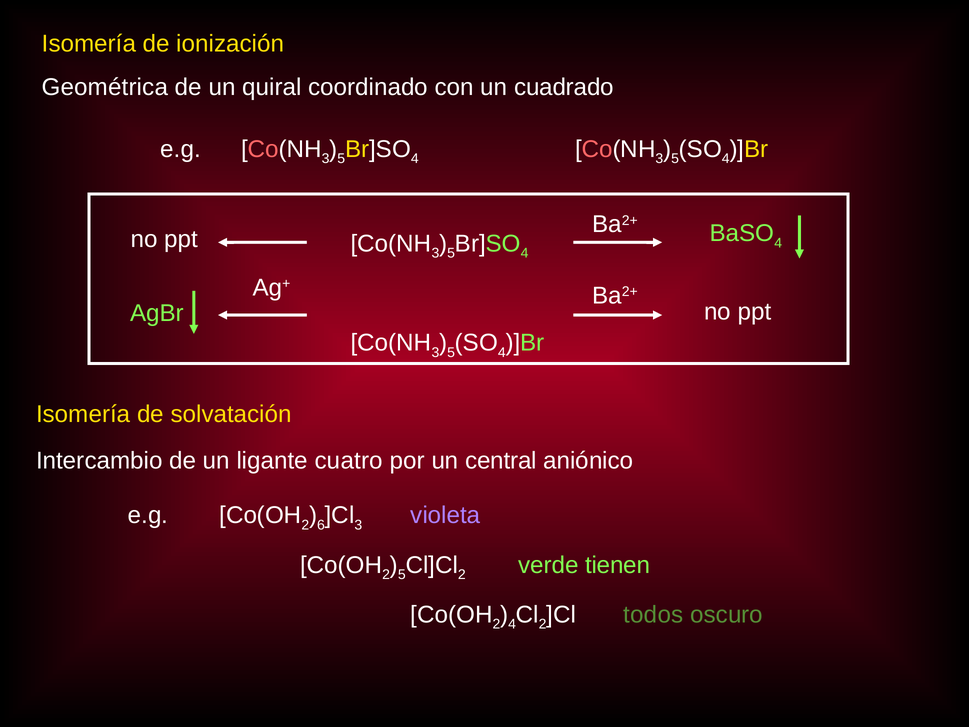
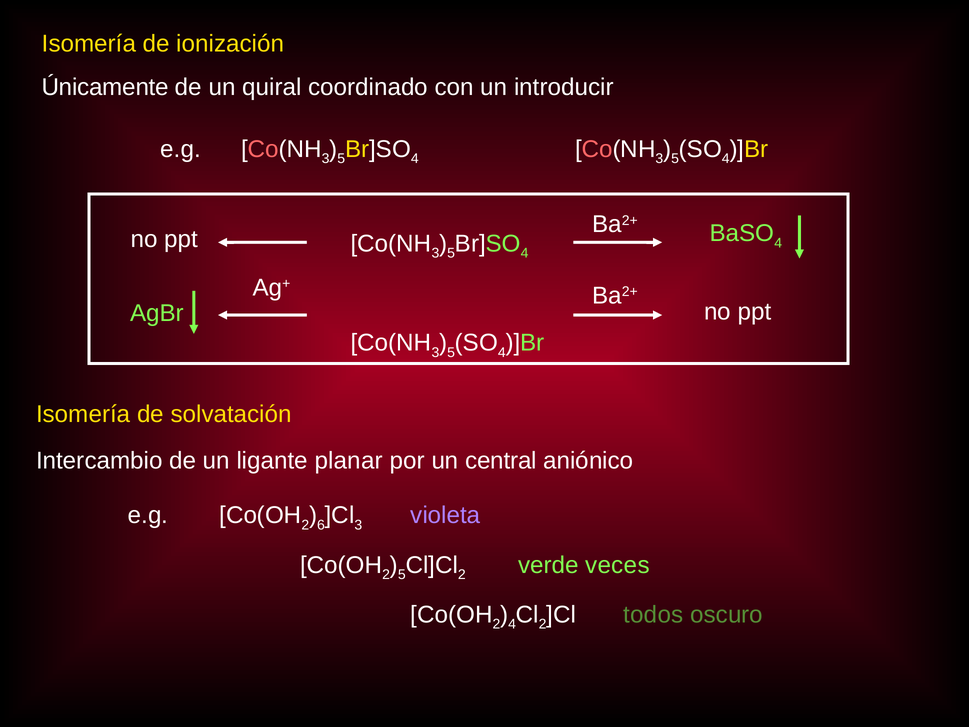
Geométrica: Geométrica -> Únicamente
cuadrado: cuadrado -> introducir
cuatro: cuatro -> planar
tienen: tienen -> veces
